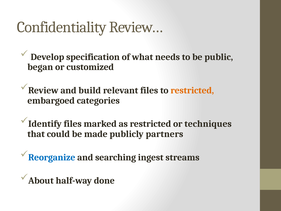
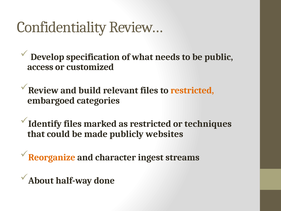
began: began -> access
partners: partners -> websites
Reorganize colour: blue -> orange
searching: searching -> character
